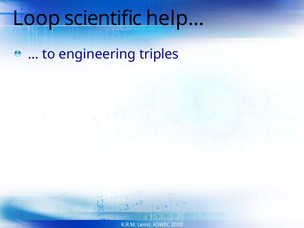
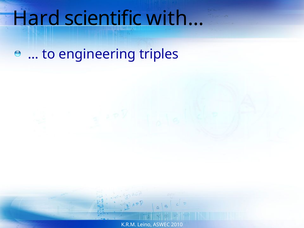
Loop: Loop -> Hard
help…: help… -> with…
